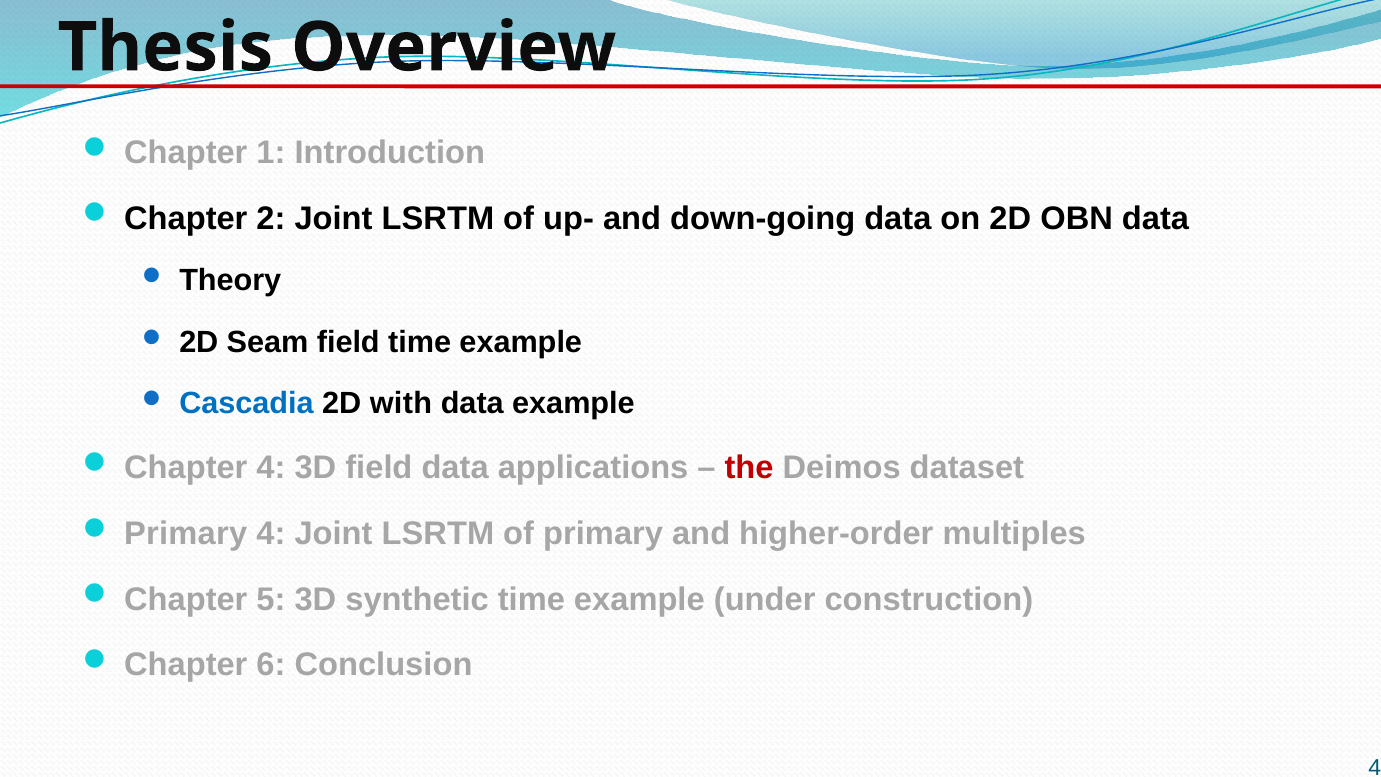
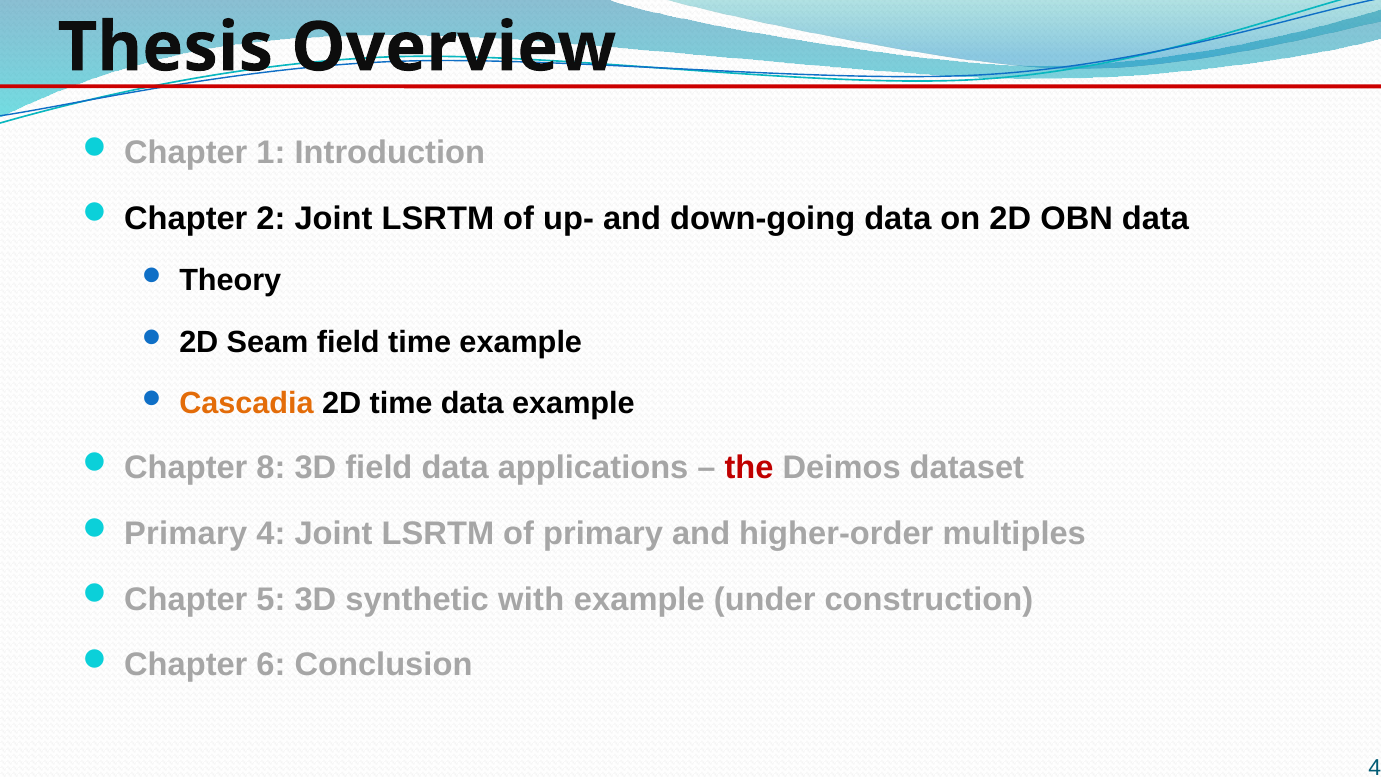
Cascadia colour: blue -> orange
2D with: with -> time
Chapter 4: 4 -> 8
synthetic time: time -> with
